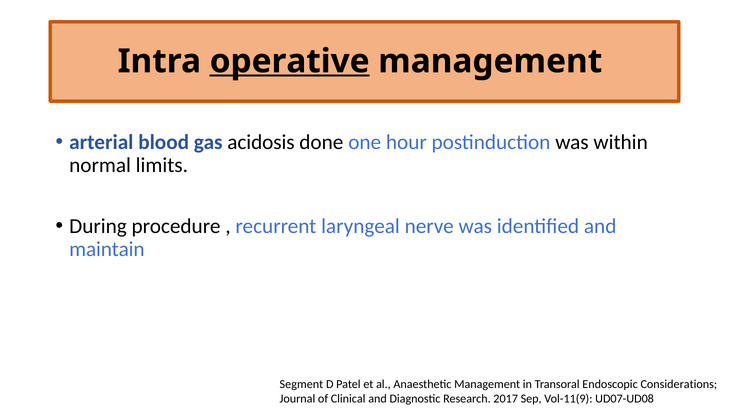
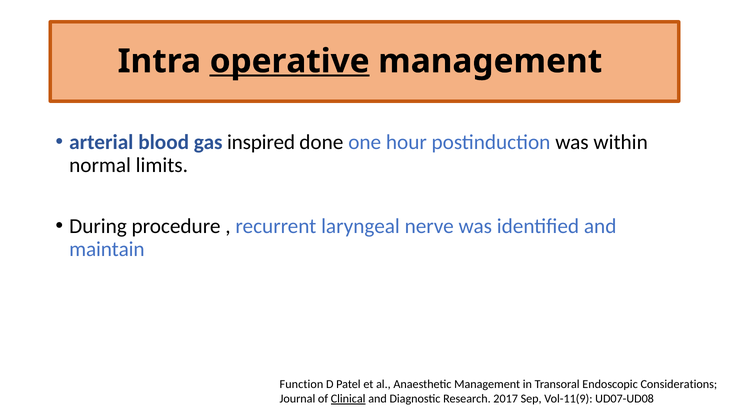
acidosis: acidosis -> inspired
Segment: Segment -> Function
Clinical underline: none -> present
